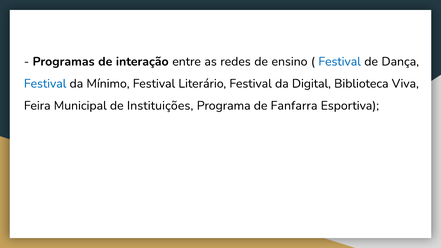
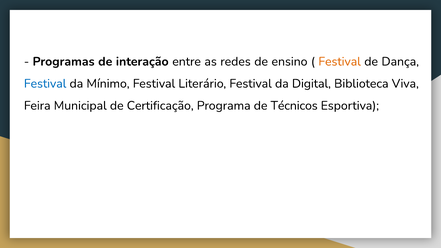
Festival at (340, 62) colour: blue -> orange
Instituições: Instituições -> Certificação
Fanfarra: Fanfarra -> Técnicos
